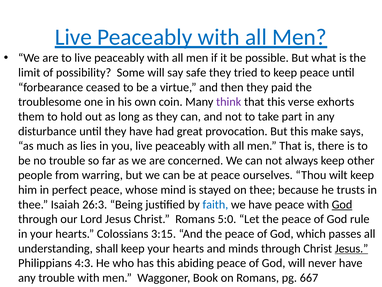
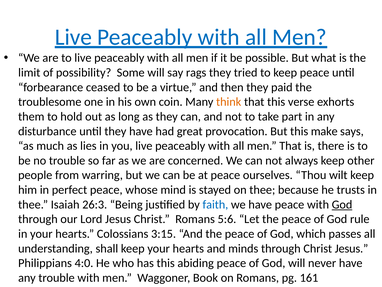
safe: safe -> rags
think colour: purple -> orange
5:0: 5:0 -> 5:6
Jesus at (351, 248) underline: present -> none
4:3: 4:3 -> 4:0
667: 667 -> 161
